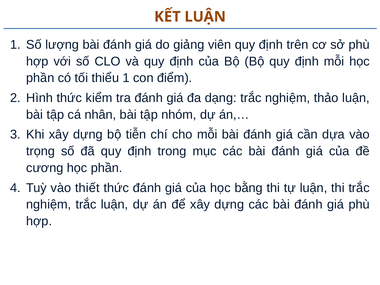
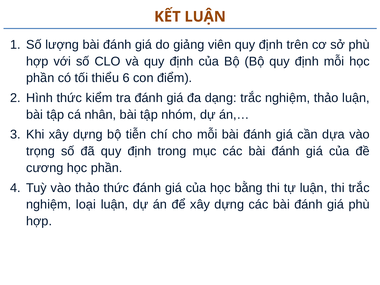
thiểu 1: 1 -> 6
vào thiết: thiết -> thảo
nghiệm trắc: trắc -> loại
